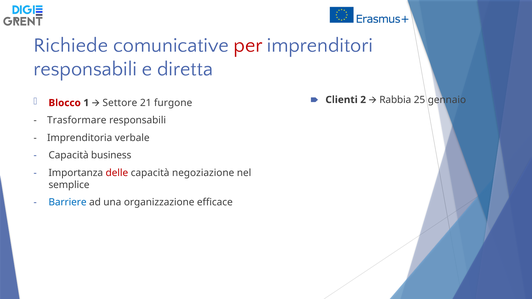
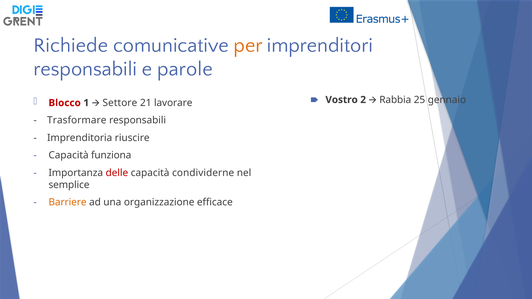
per colour: red -> orange
diretta: diretta -> parole
furgone: furgone -> lavorare
Clienti: Clienti -> Vostro
verbale: verbale -> riuscire
business: business -> funziona
negoziazione: negoziazione -> condividerne
Barriere colour: blue -> orange
